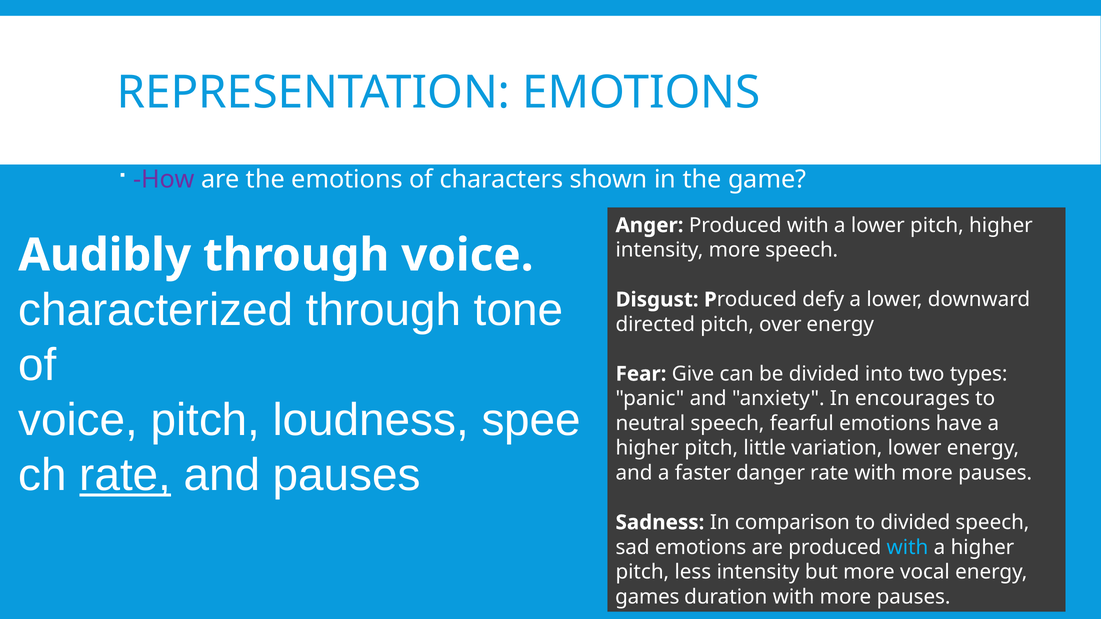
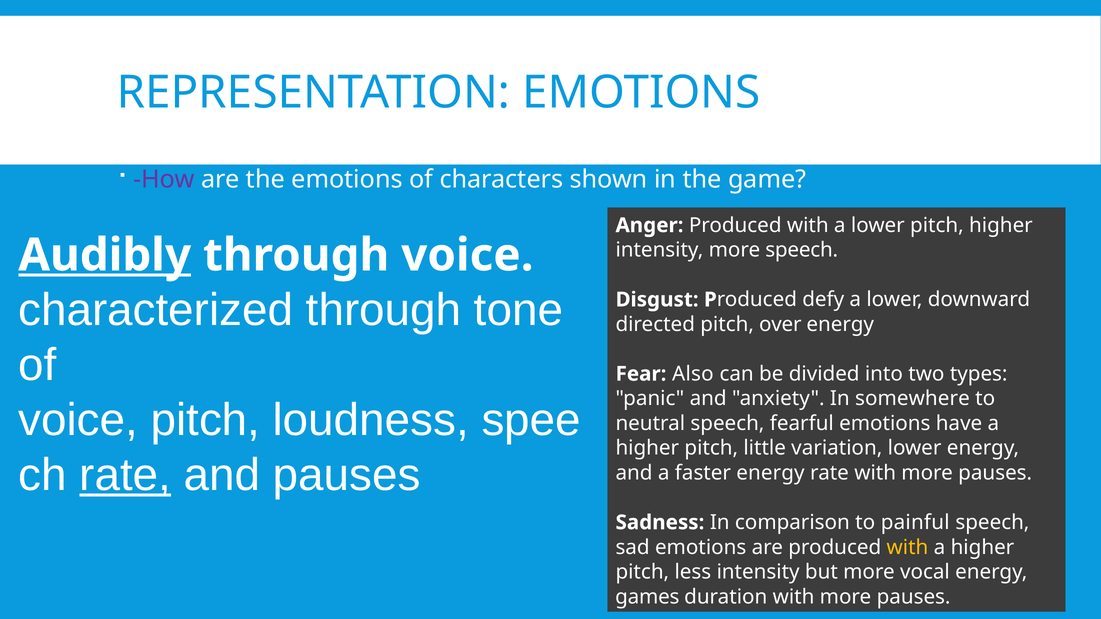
Audibly underline: none -> present
Give: Give -> Also
encourages: encourages -> somewhere
faster danger: danger -> energy
to divided: divided -> painful
with at (907, 547) colour: light blue -> yellow
